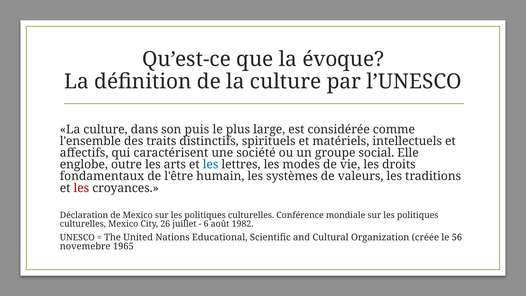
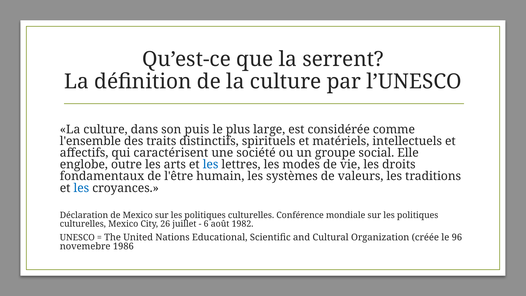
évoque: évoque -> serrent
les at (81, 188) colour: red -> blue
56: 56 -> 96
1965: 1965 -> 1986
